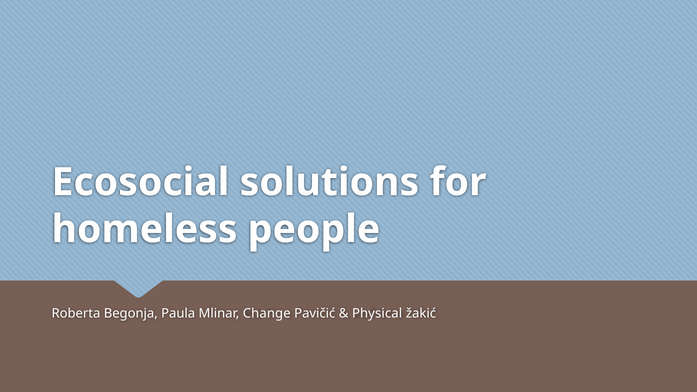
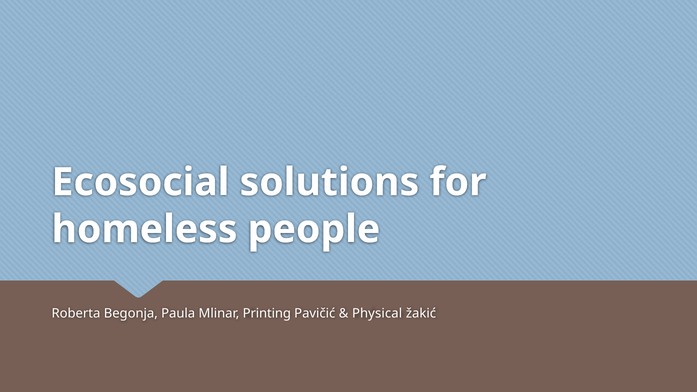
Change: Change -> Printing
